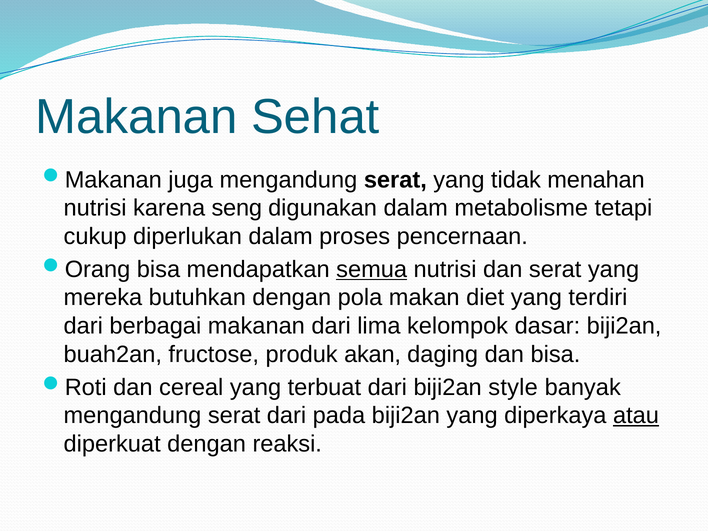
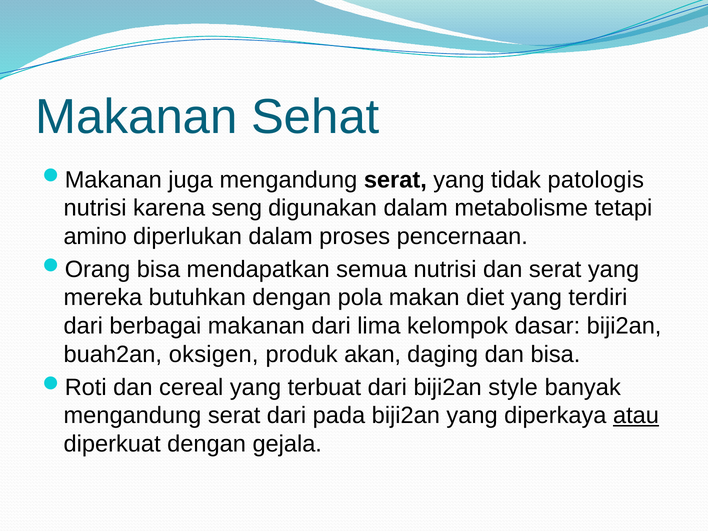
menahan: menahan -> patologis
cukup: cukup -> amino
semua underline: present -> none
fructose: fructose -> oksigen
reaksi: reaksi -> gejala
